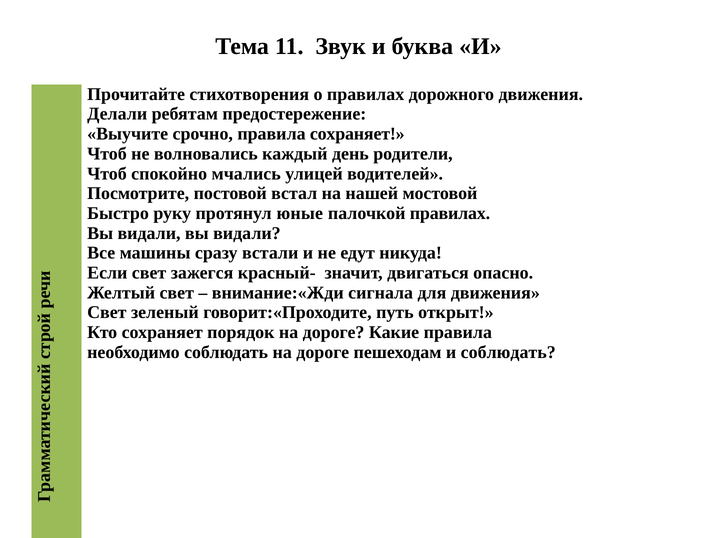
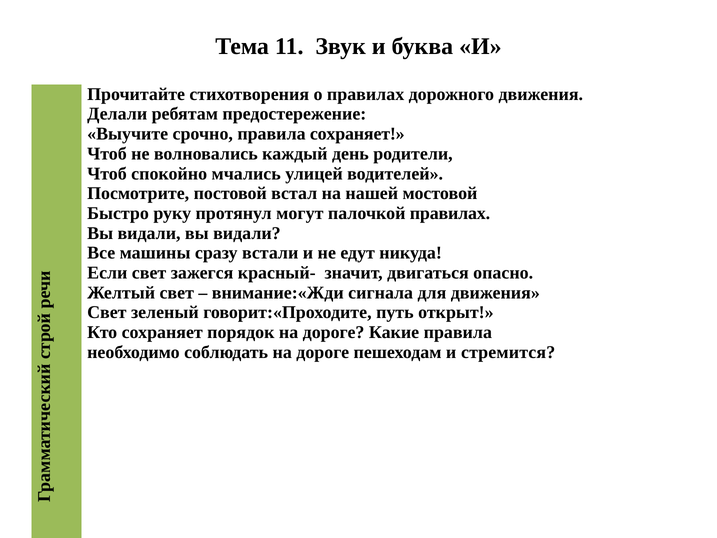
юные: юные -> могут
и соблюдать: соблюдать -> стремится
